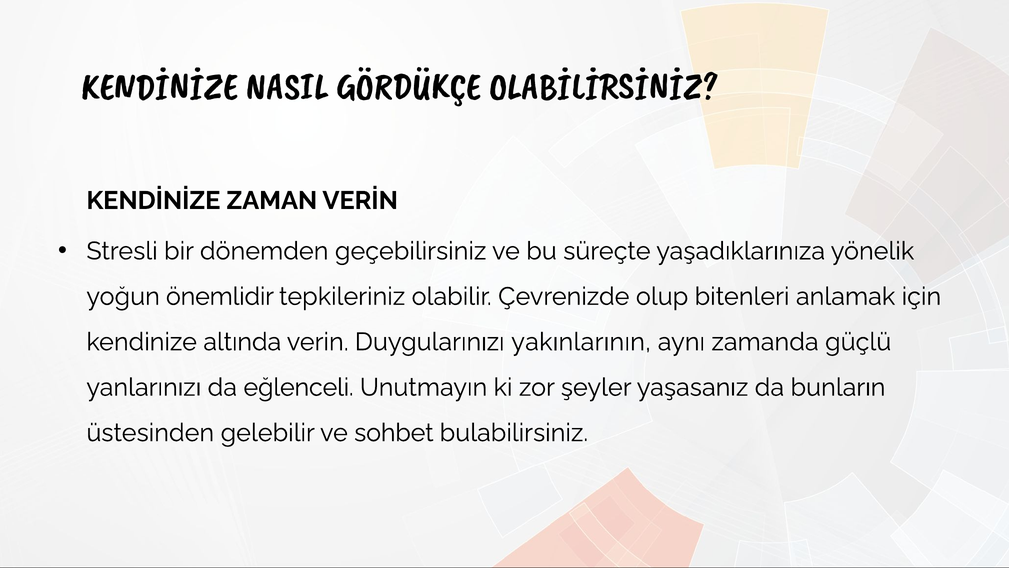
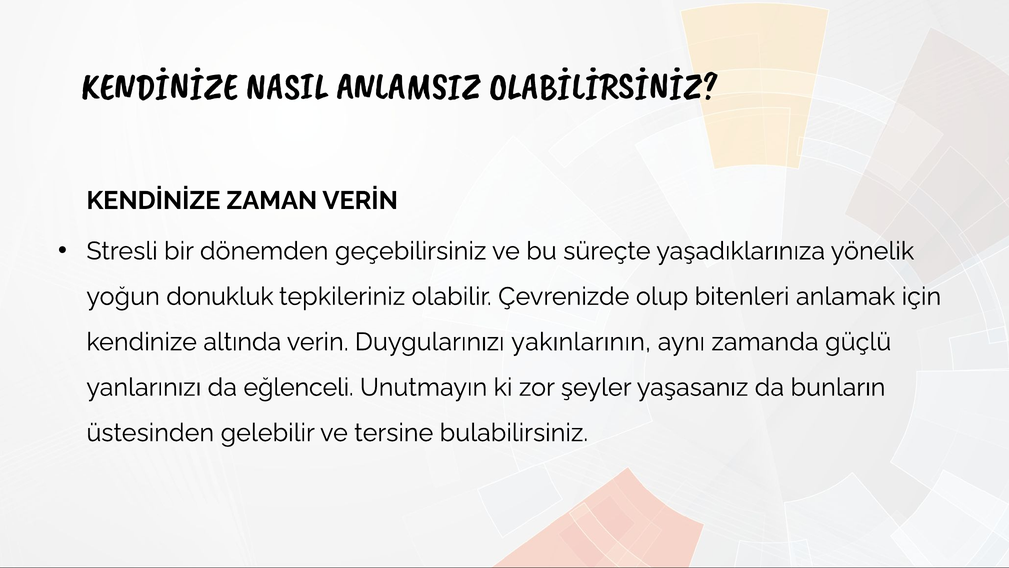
GÖRDÜKÇE: GÖRDÜKÇE -> ANLAMSIZ
önemlidir: önemlidir -> donukluk
sohbet: sohbet -> tersine
